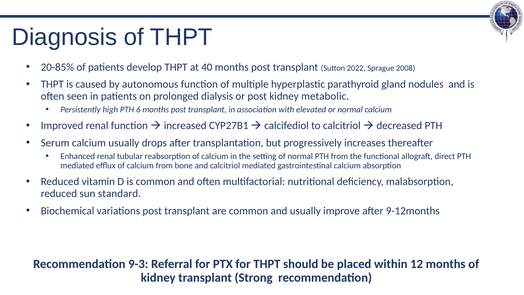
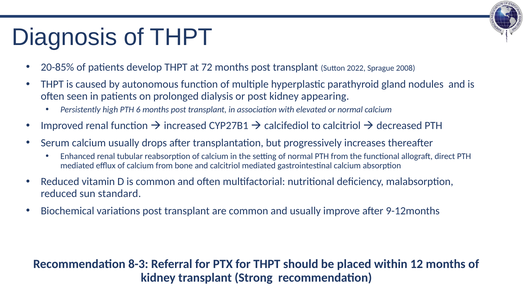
40: 40 -> 72
metabolic: metabolic -> appearing
9-3: 9-3 -> 8-3
